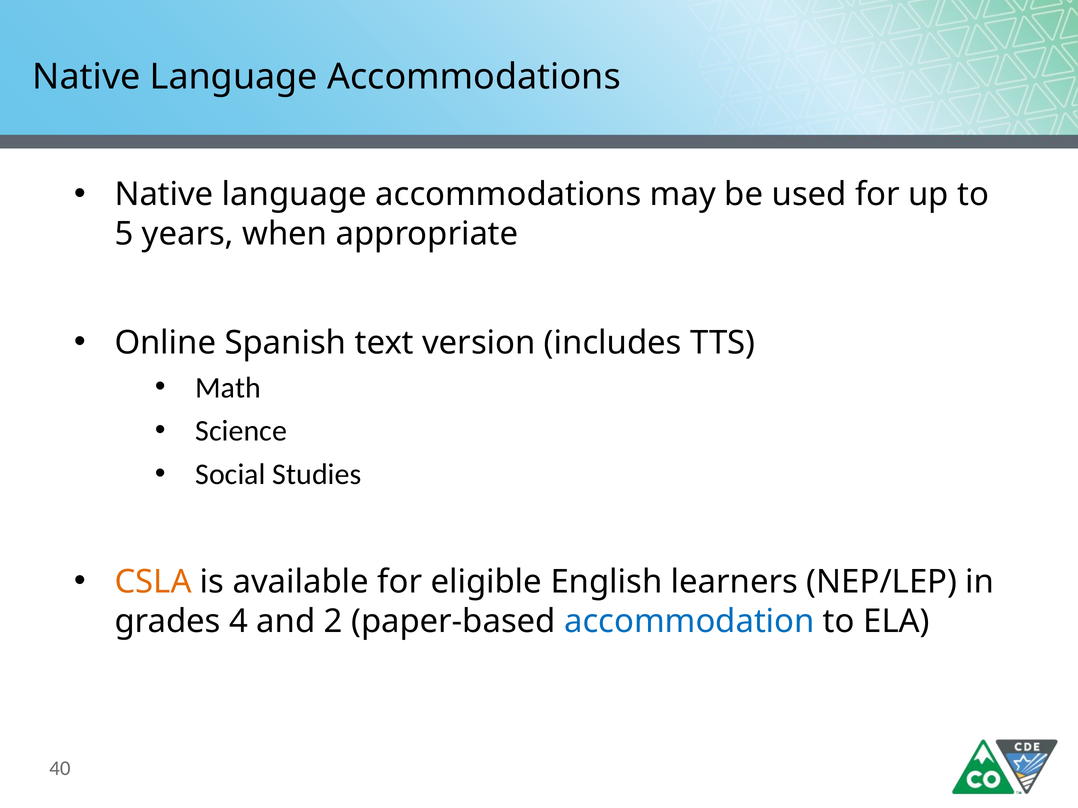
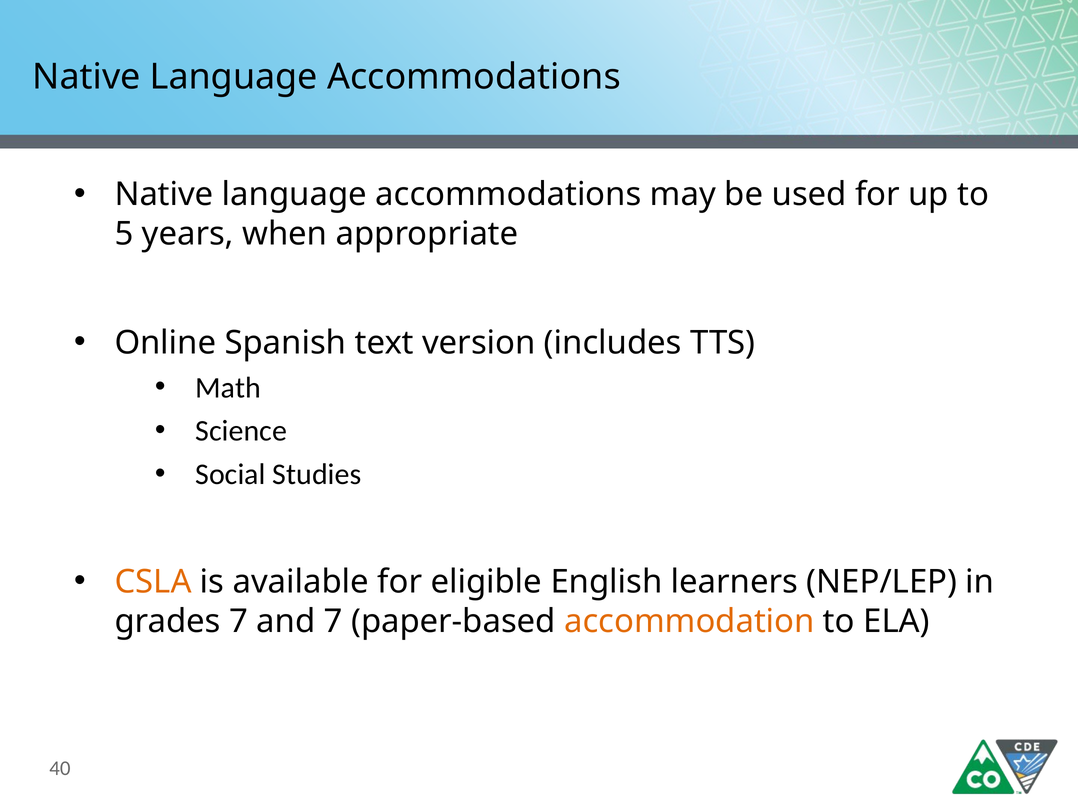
grades 4: 4 -> 7
and 2: 2 -> 7
accommodation colour: blue -> orange
